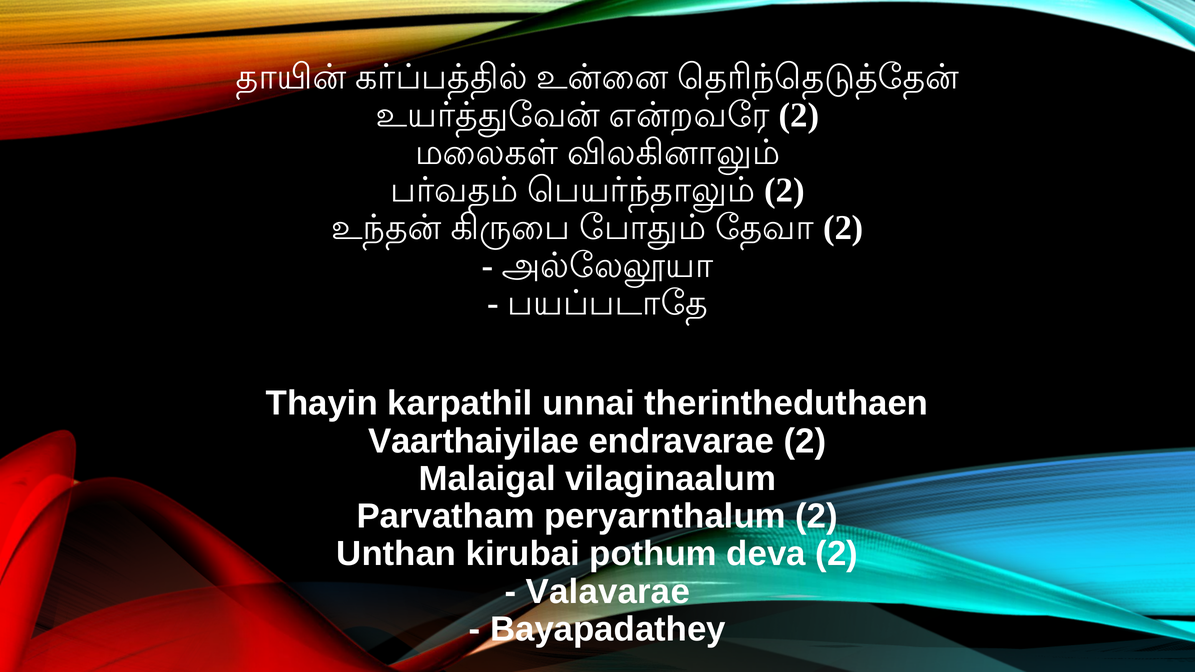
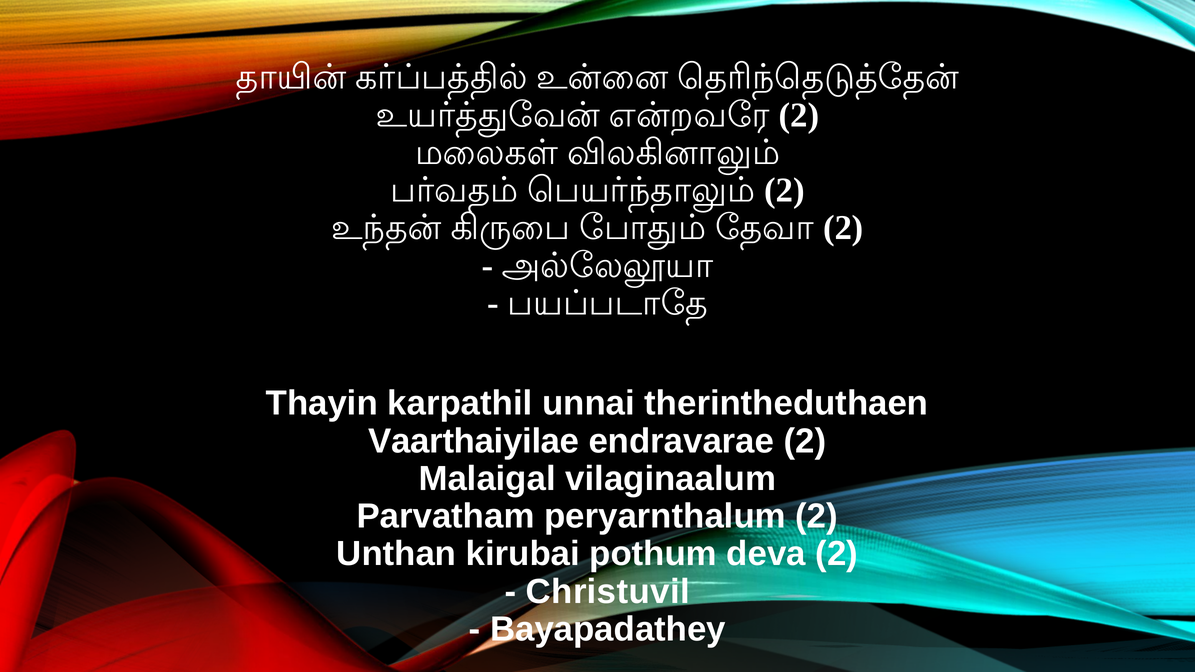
Valavarae: Valavarae -> Christuvil
